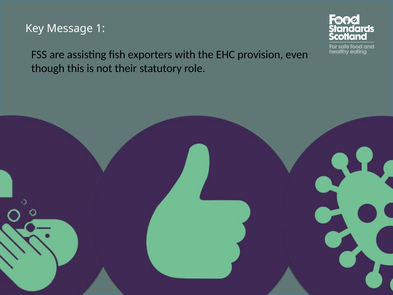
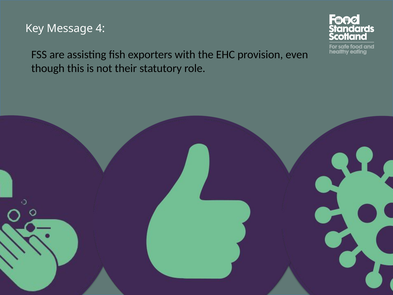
1: 1 -> 4
